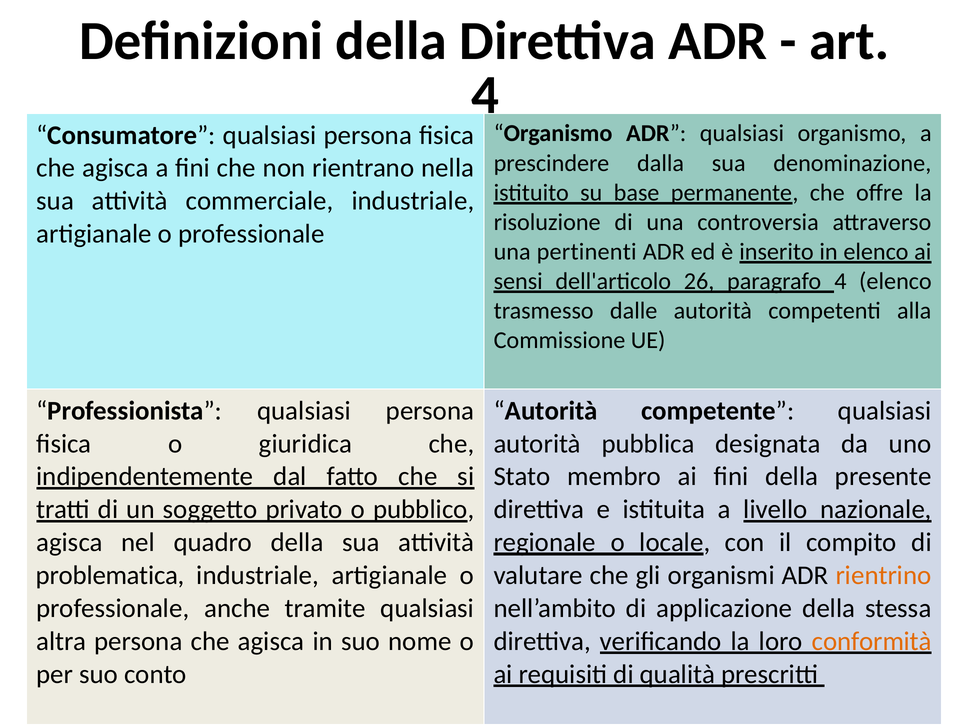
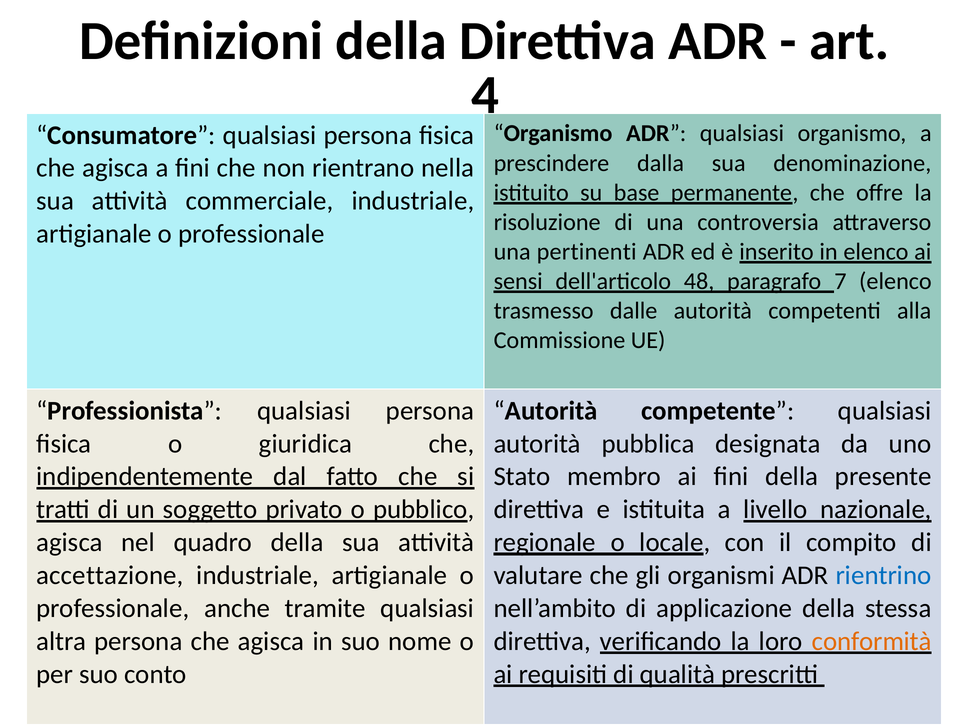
26: 26 -> 48
paragrafo 4: 4 -> 7
problematica: problematica -> accettazione
rientrino colour: orange -> blue
